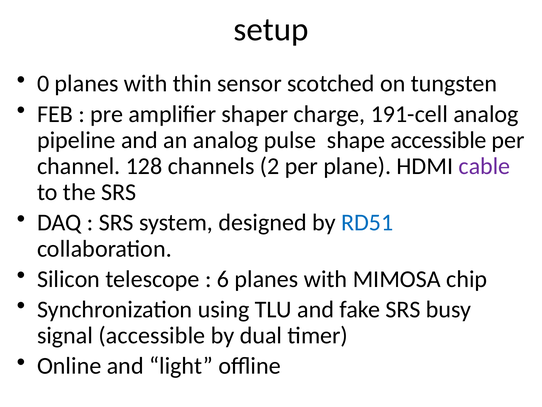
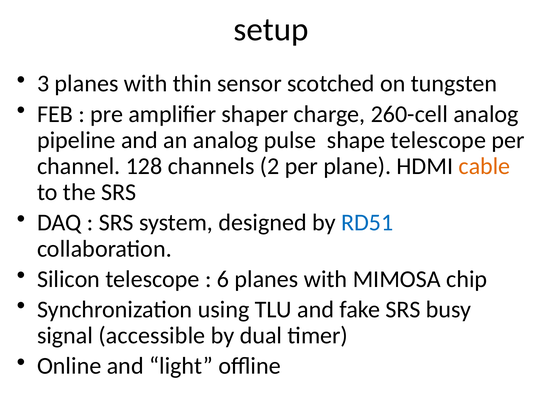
0: 0 -> 3
191-cell: 191-cell -> 260-cell
shape accessible: accessible -> telescope
cable colour: purple -> orange
